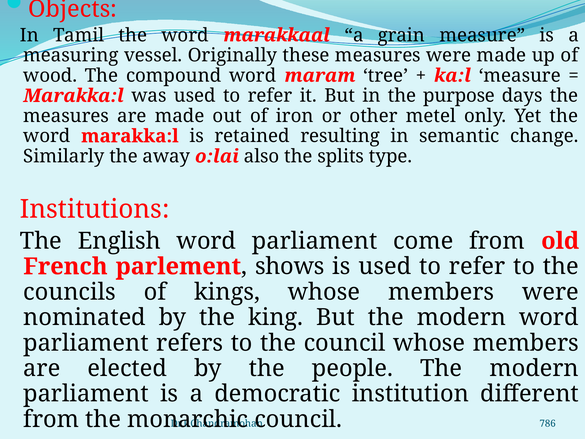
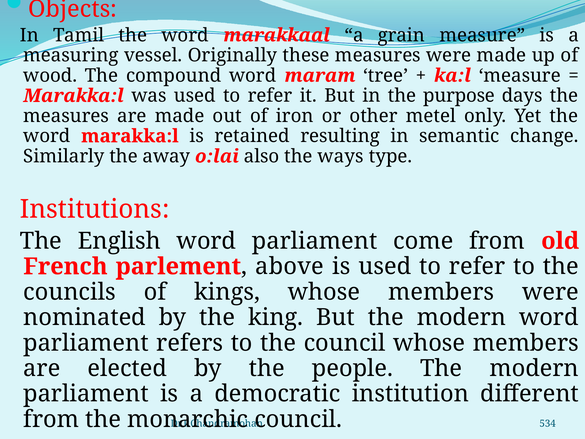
splits: splits -> ways
shows: shows -> above
786: 786 -> 534
